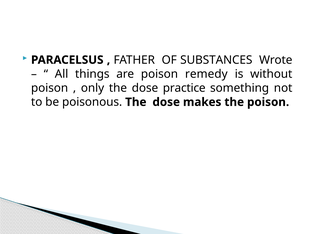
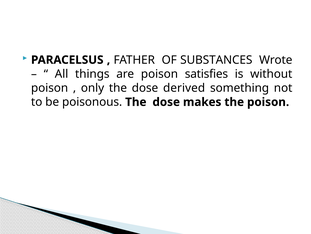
remedy: remedy -> satisfies
practice: practice -> derived
